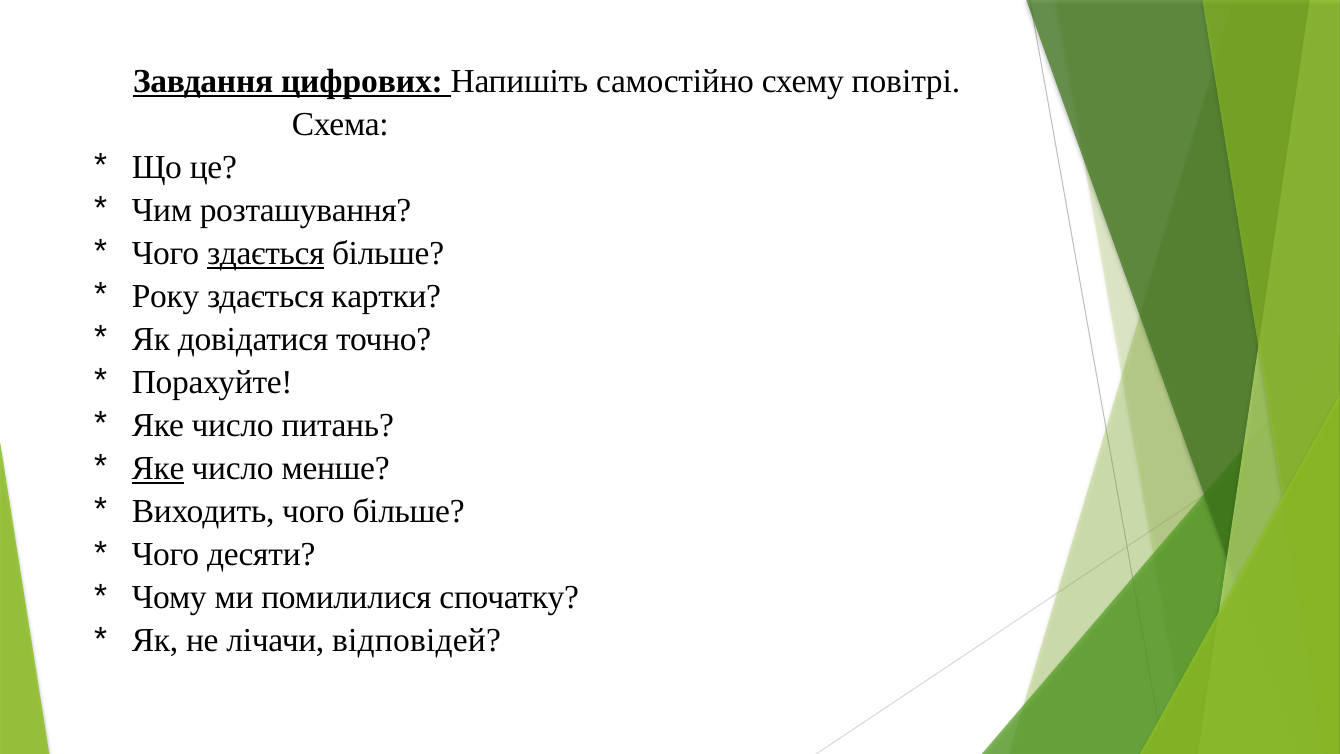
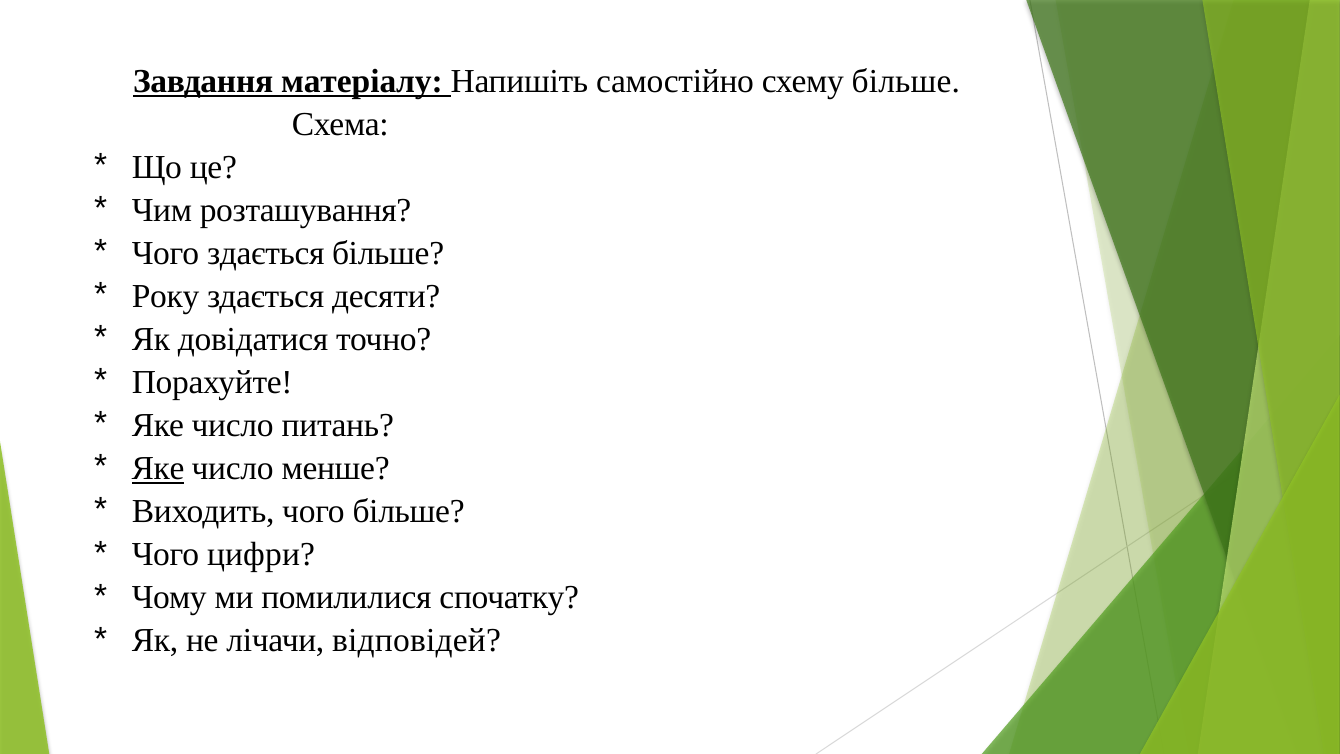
цифрових: цифрових -> матеріалу
схему повітрі: повітрі -> більше
здається at (266, 254) underline: present -> none
картки: картки -> десяти
десяти: десяти -> цифри
